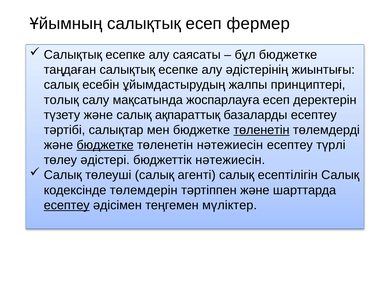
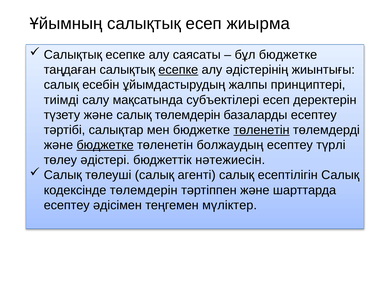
фермер: фермер -> жиырма
есепке at (178, 70) underline: none -> present
толық: толық -> тиімді
жоспарлауға: жоспарлауға -> субъектiлерi
салық ақпараттық: ақпараттық -> төлемдерін
төленетін нәтежиесін: нәтежиесін -> болжаудың
есептеу at (67, 206) underline: present -> none
